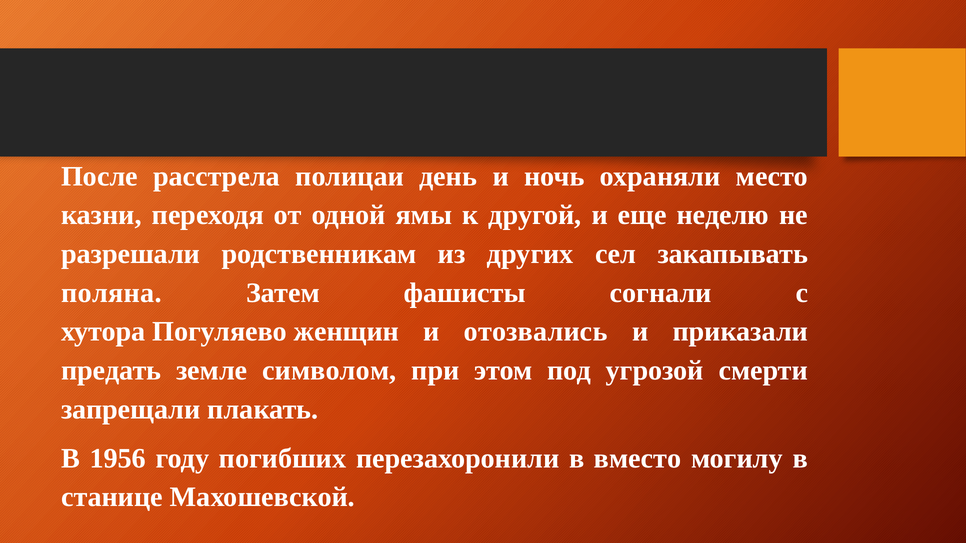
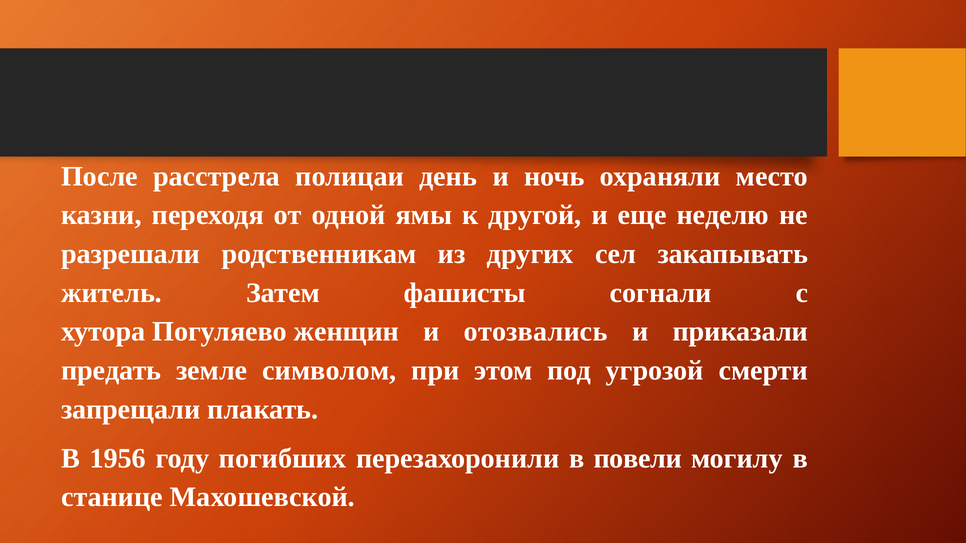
поляна: поляна -> житель
вместо: вместо -> повели
